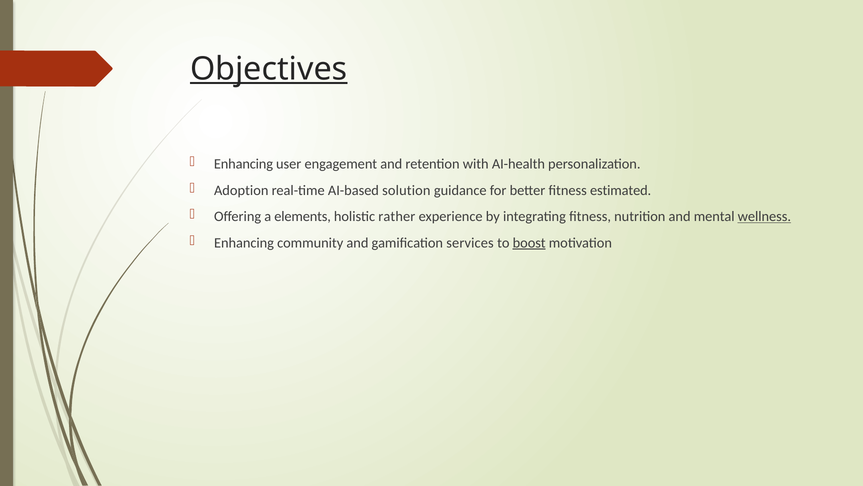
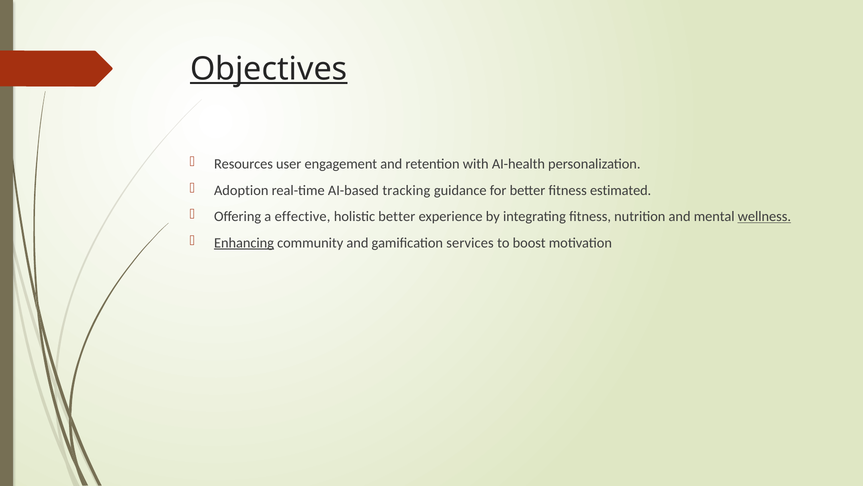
Enhancing at (243, 164): Enhancing -> Resources
solution: solution -> tracking
elements: elements -> effective
holistic rather: rather -> better
Enhancing at (244, 243) underline: none -> present
boost underline: present -> none
